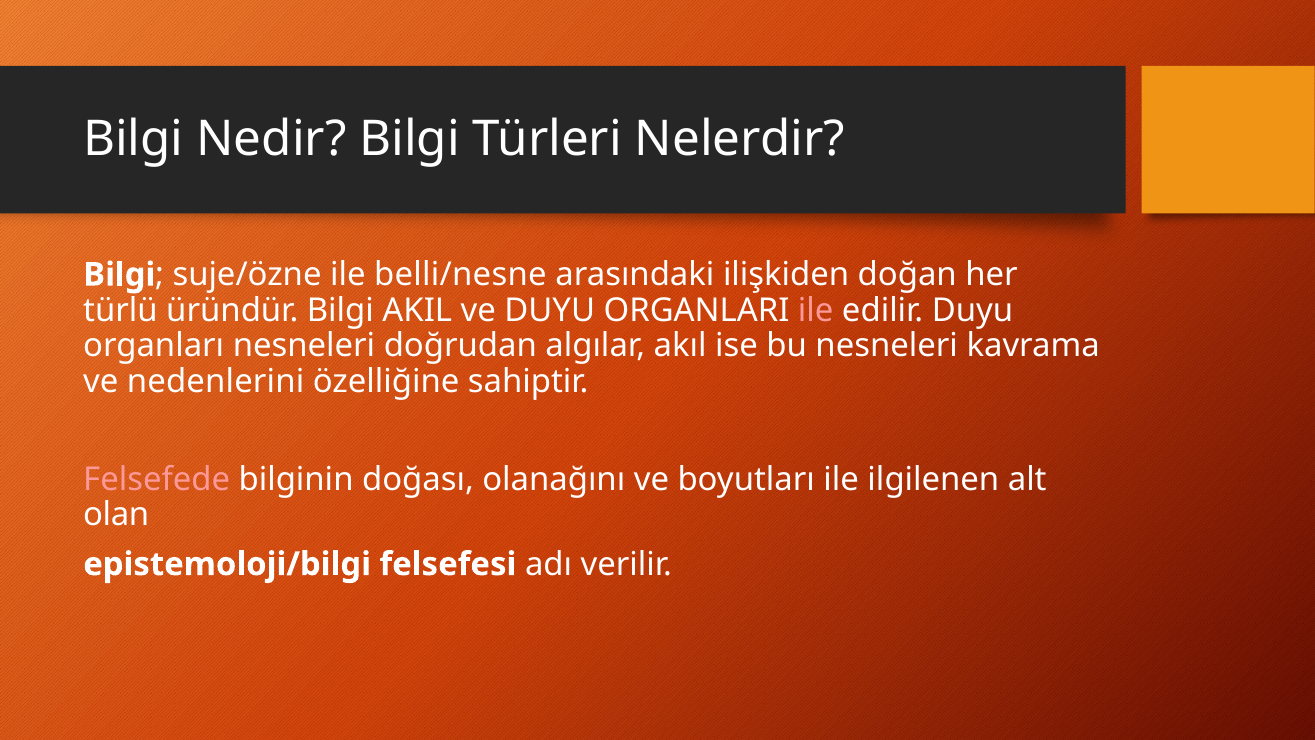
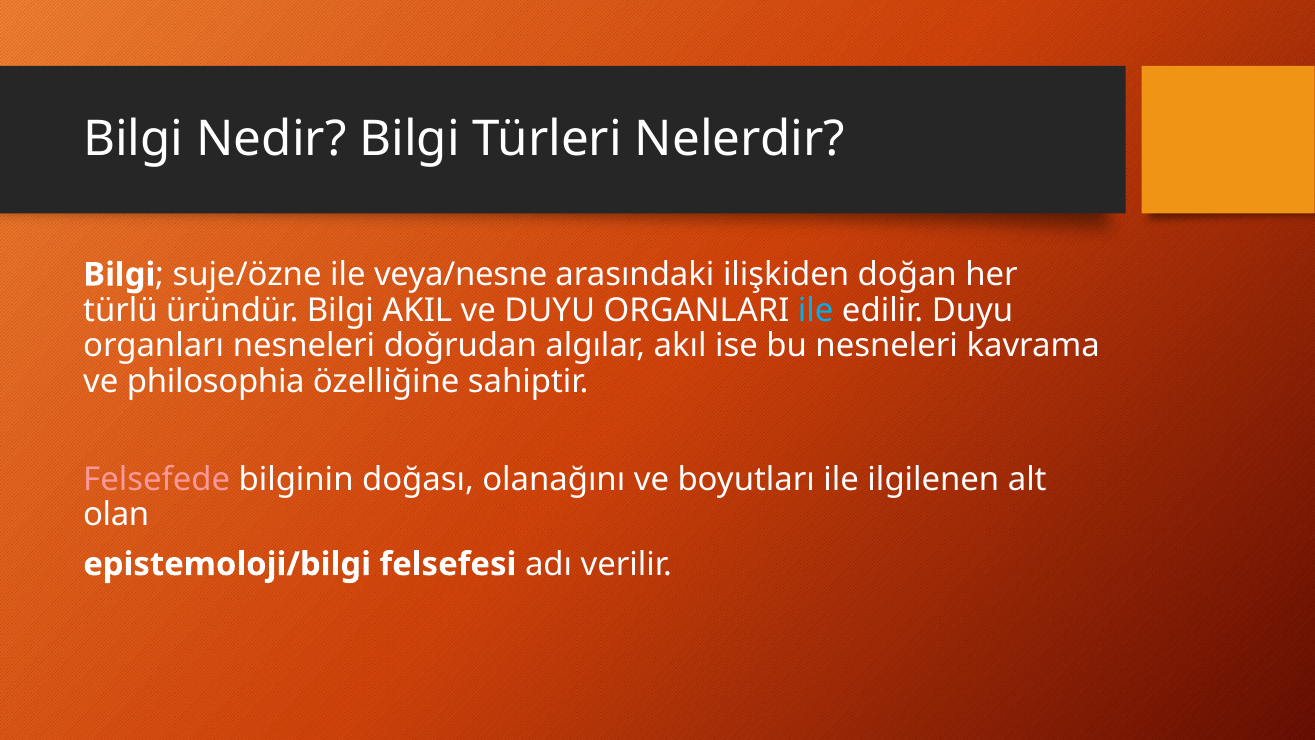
belli/nesne: belli/nesne -> veya/nesne
ile at (816, 310) colour: pink -> light blue
nedenlerini: nedenlerini -> philosophia
